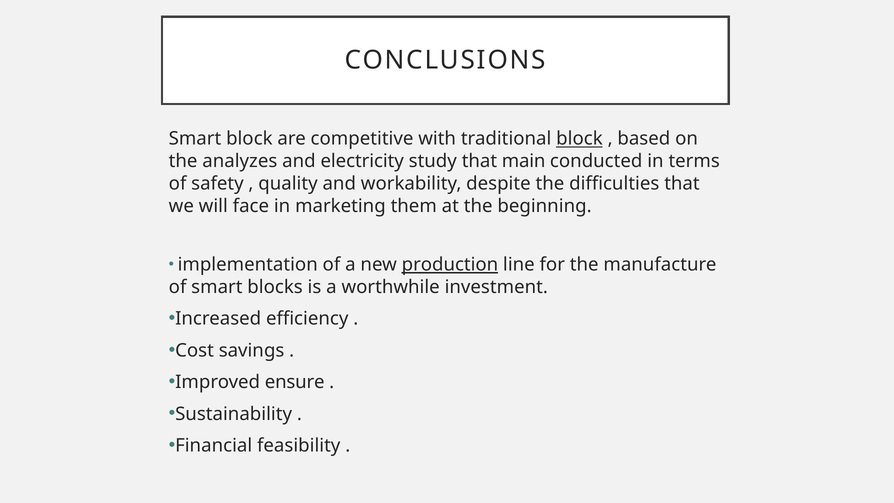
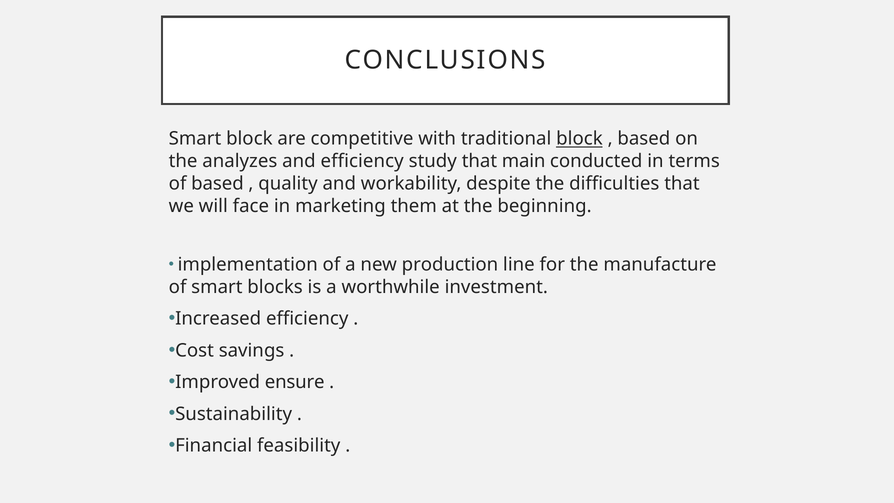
and electricity: electricity -> efficiency
of safety: safety -> based
production underline: present -> none
